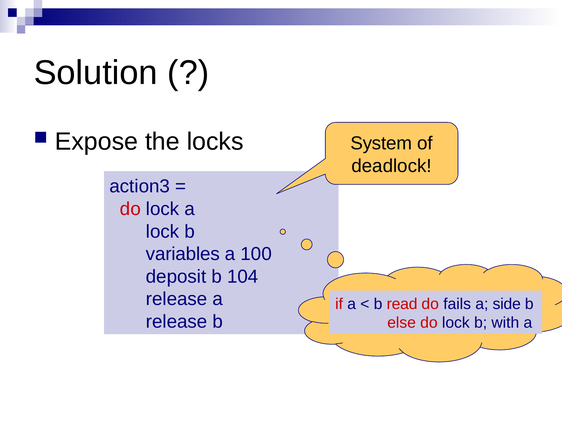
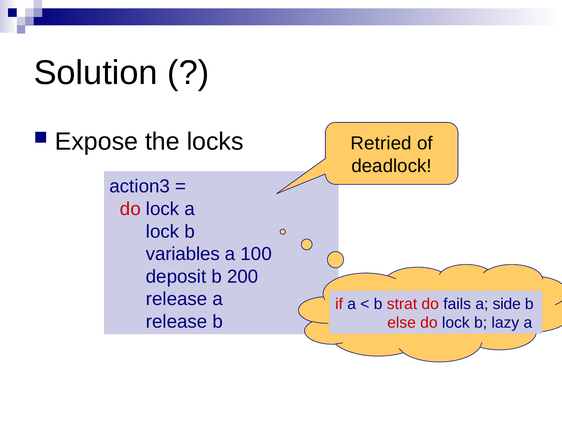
System: System -> Retried
104: 104 -> 200
read: read -> strat
with: with -> lazy
